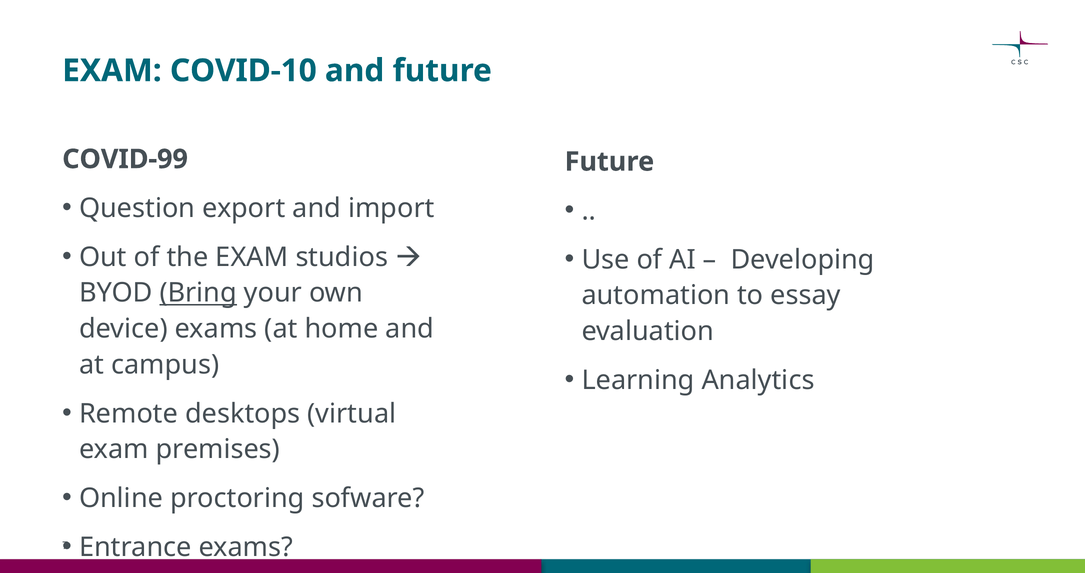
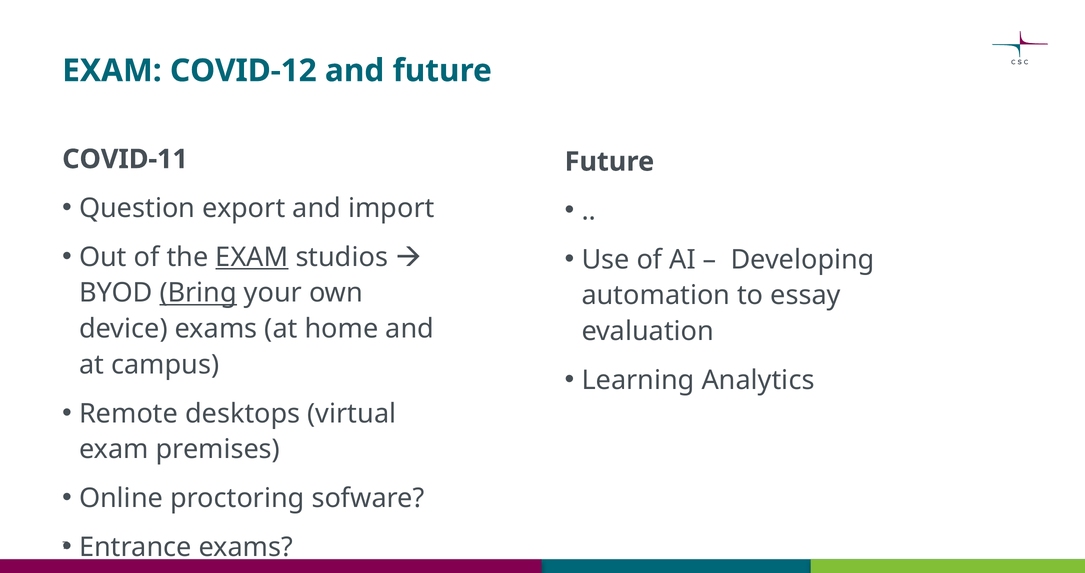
COVID-10: COVID-10 -> COVID-12
COVID-99: COVID-99 -> COVID-11
EXAM at (252, 257) underline: none -> present
